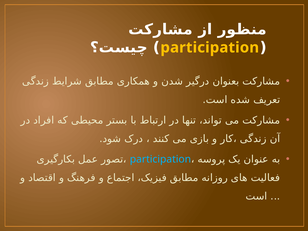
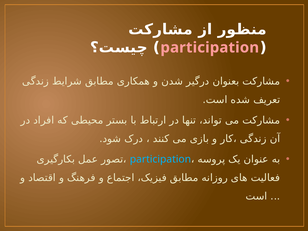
participation at (210, 48) colour: yellow -> pink
